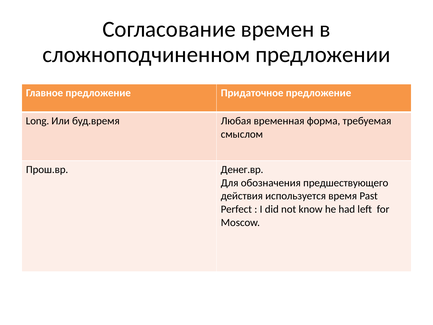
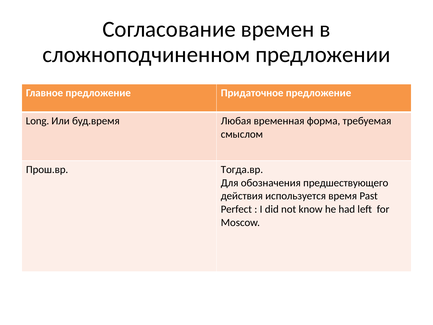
Денег.вр: Денег.вр -> Тогда.вр
